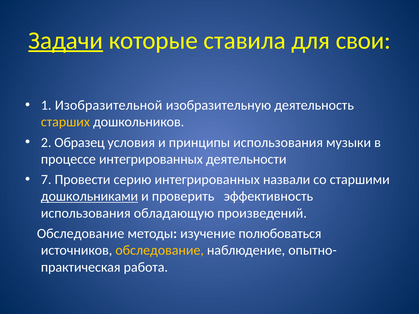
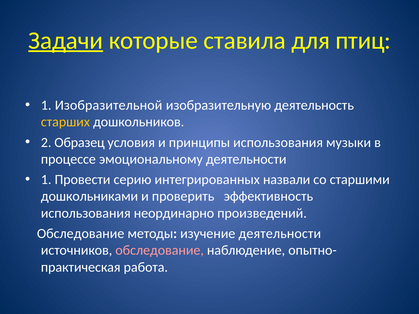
свои: свои -> птиц
процессе интегрированных: интегрированных -> эмоциональному
7 at (46, 180): 7 -> 1
дошкольниками underline: present -> none
обладающую: обладающую -> неординарно
изучение полюбоваться: полюбоваться -> деятельности
обследование at (160, 251) colour: yellow -> pink
